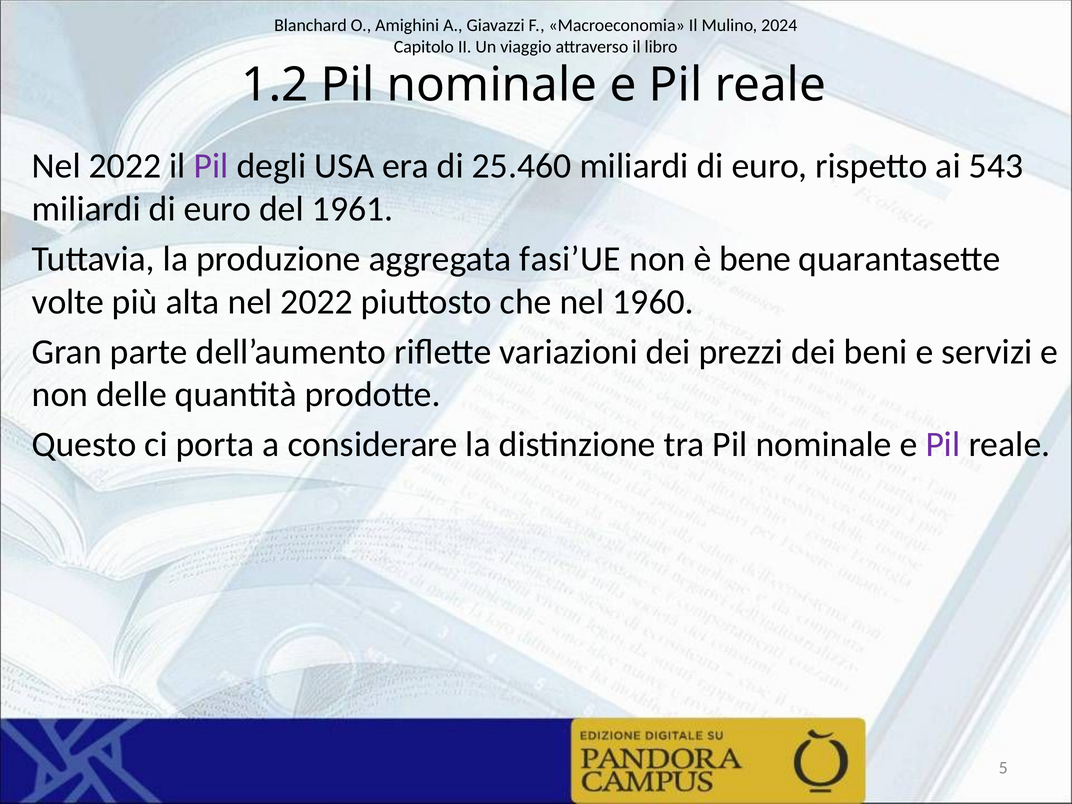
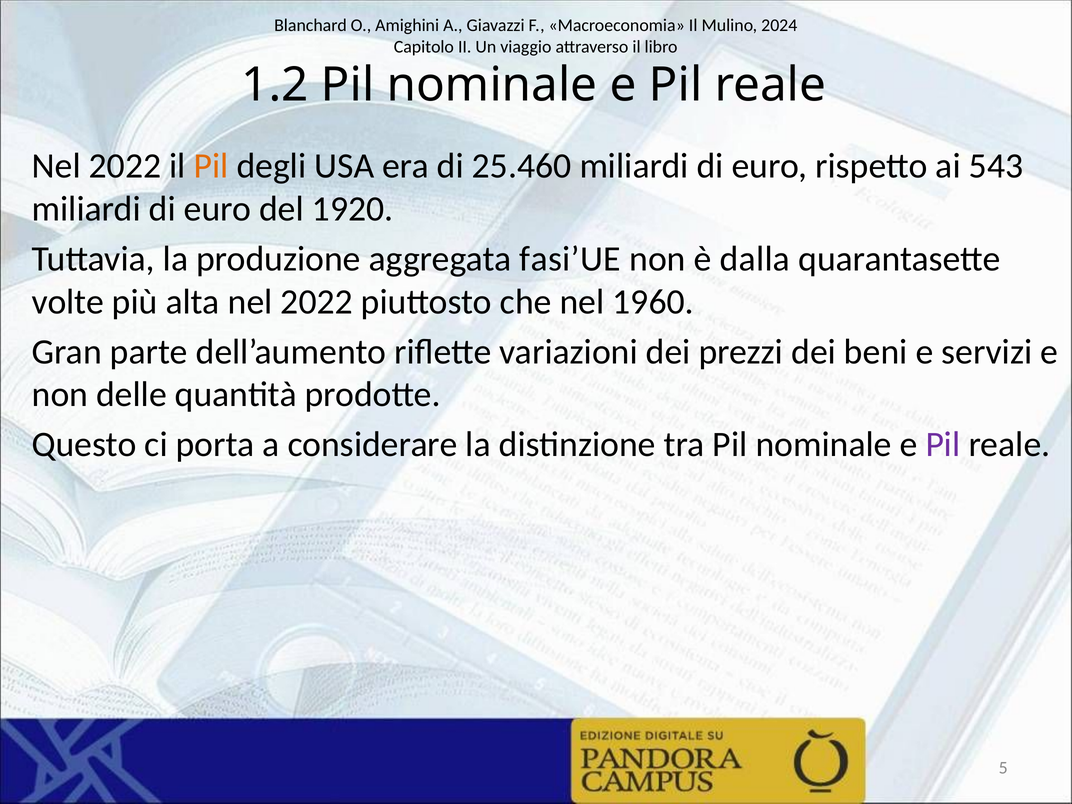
Pil at (211, 166) colour: purple -> orange
1961: 1961 -> 1920
bene: bene -> dalla
